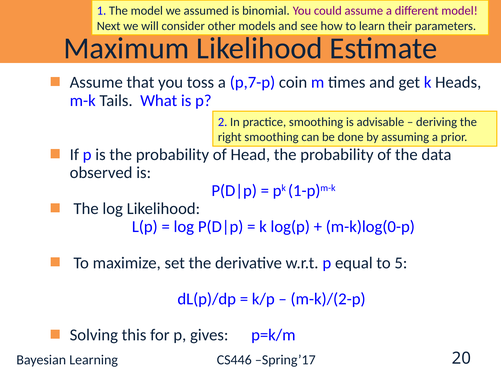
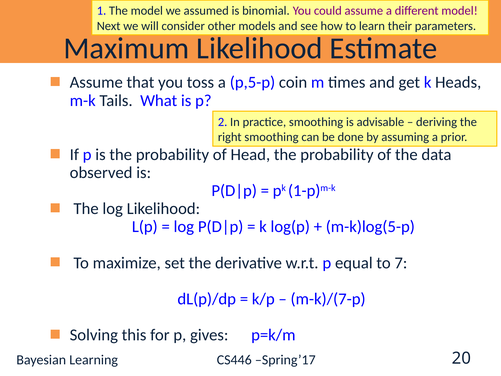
p,7-p: p,7-p -> p,5-p
m-k)log(0-p: m-k)log(0-p -> m-k)log(5-p
5: 5 -> 7
m-k)/(2-p: m-k)/(2-p -> m-k)/(7-p
